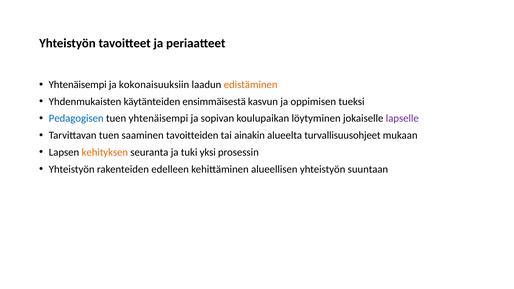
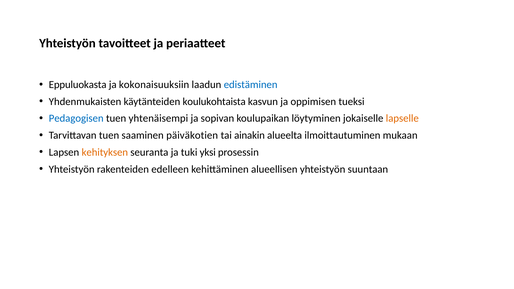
Yhtenäisempi at (78, 85): Yhtenäisempi -> Eppuluokasta
edistäminen colour: orange -> blue
ensimmäisestä: ensimmäisestä -> koulukohtaista
lapselle colour: purple -> orange
tavoitteiden: tavoitteiden -> päiväkotien
turvallisuusohjeet: turvallisuusohjeet -> ilmoittautuminen
